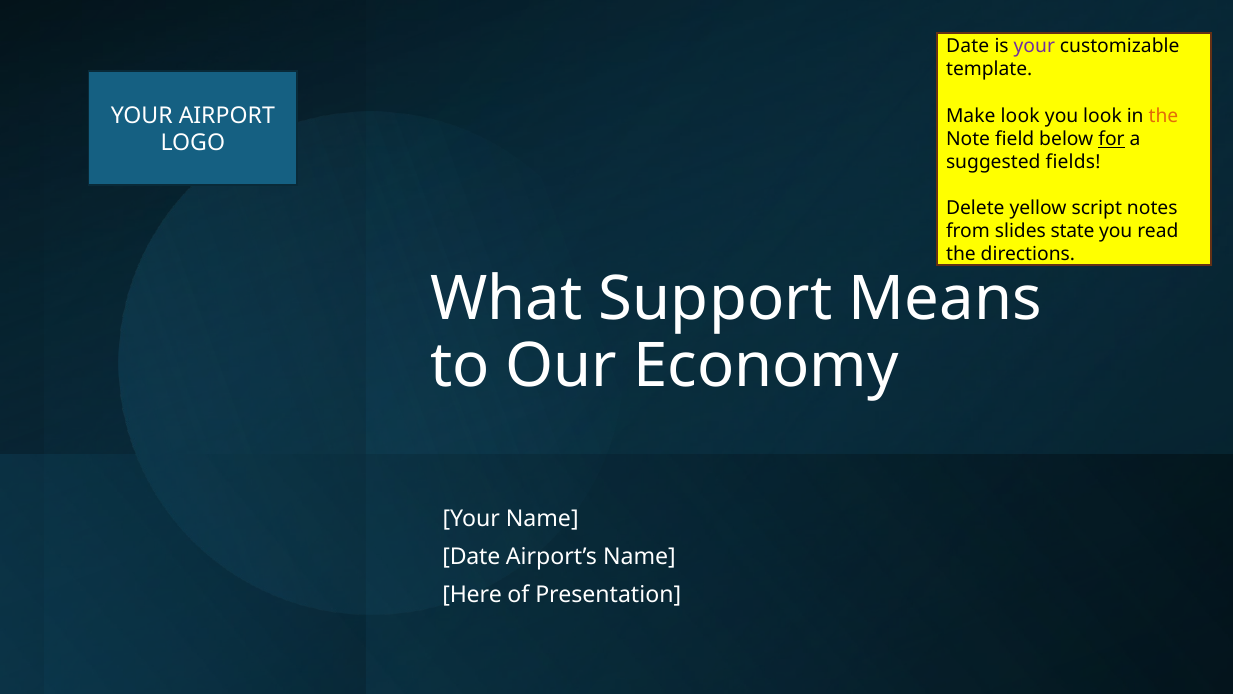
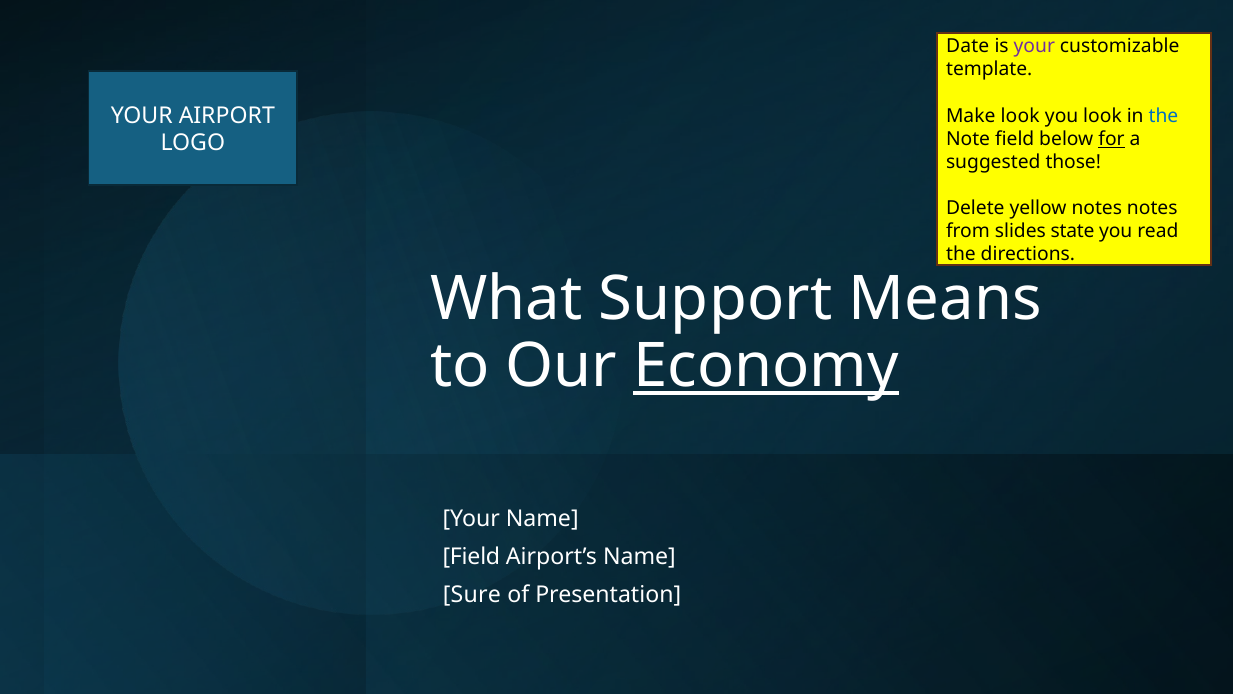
the at (1164, 116) colour: orange -> blue
fields: fields -> those
yellow script: script -> notes
Economy underline: none -> present
Date at (471, 556): Date -> Field
Here: Here -> Sure
